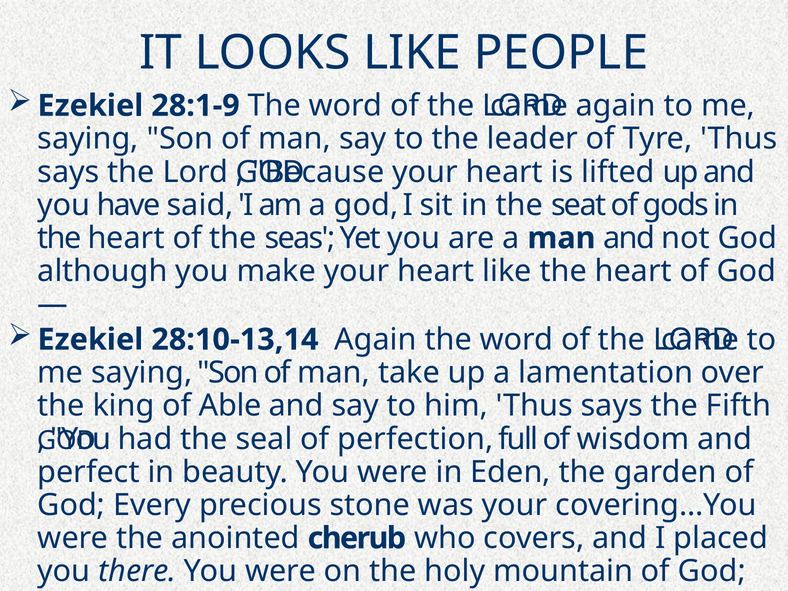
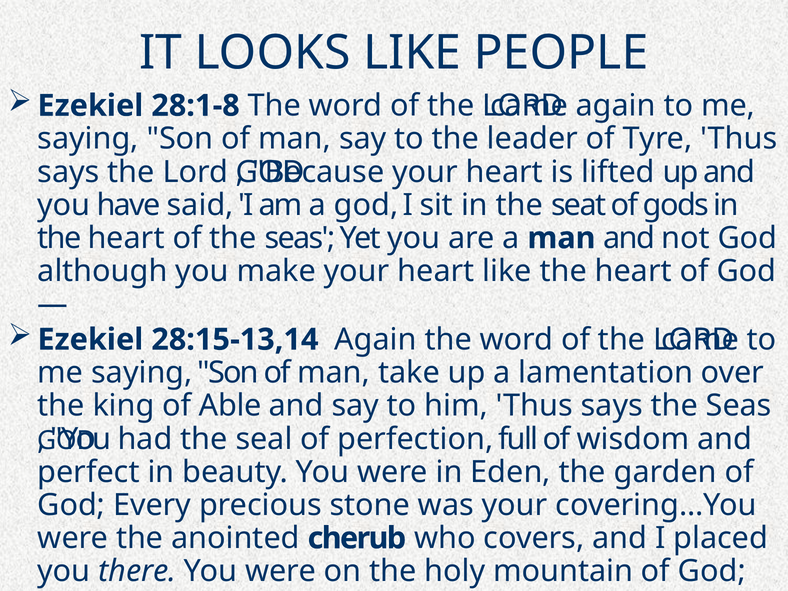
28:1-9: 28:1-9 -> 28:1-8
28:10-13,14: 28:10-13,14 -> 28:15-13,14
says the Fifth: Fifth -> Seas
